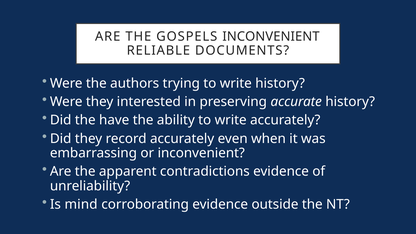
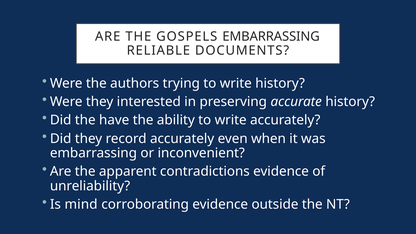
GOSPELS INCONVENIENT: INCONVENIENT -> EMBARRASSING
